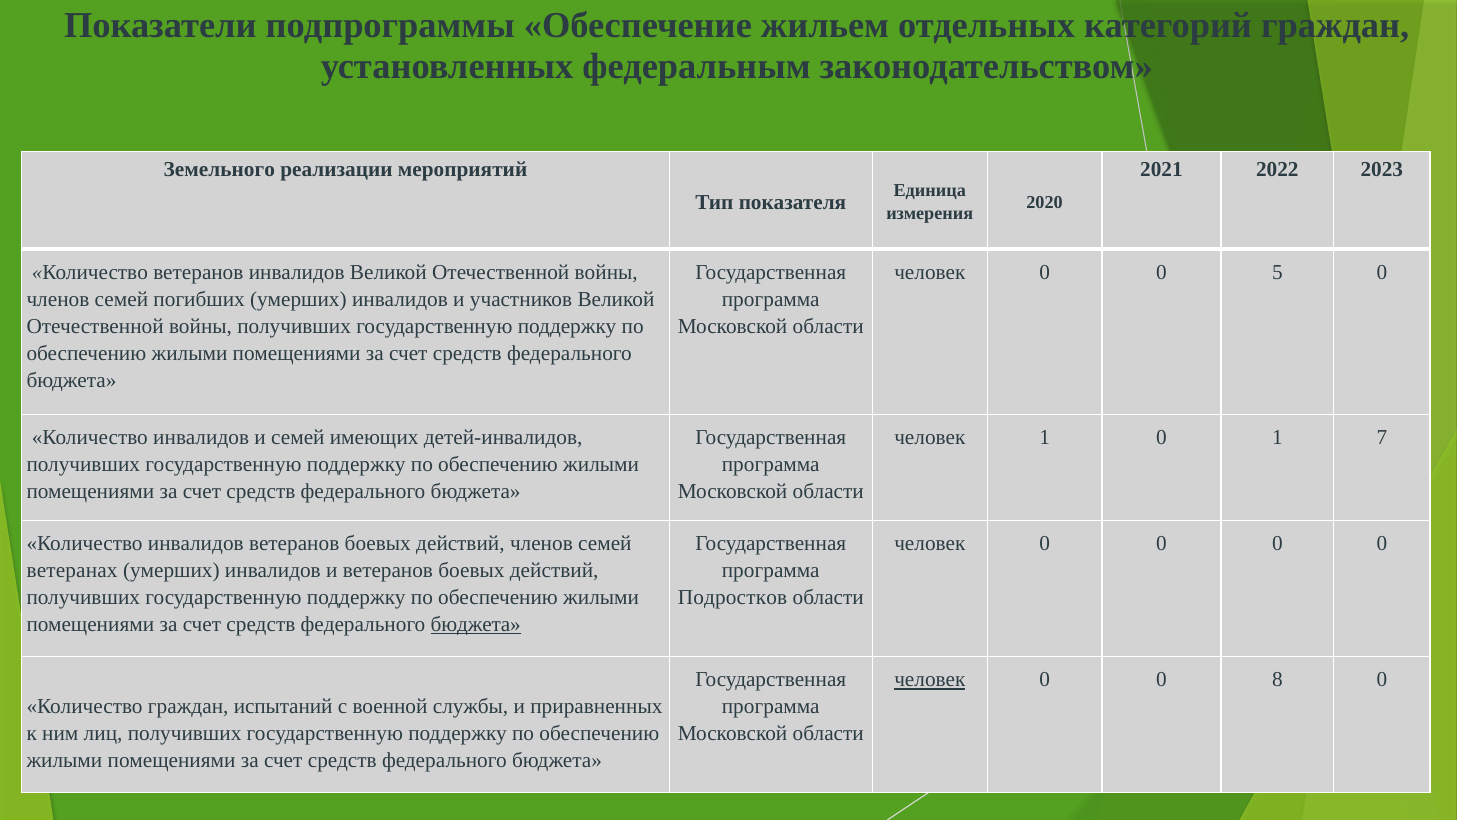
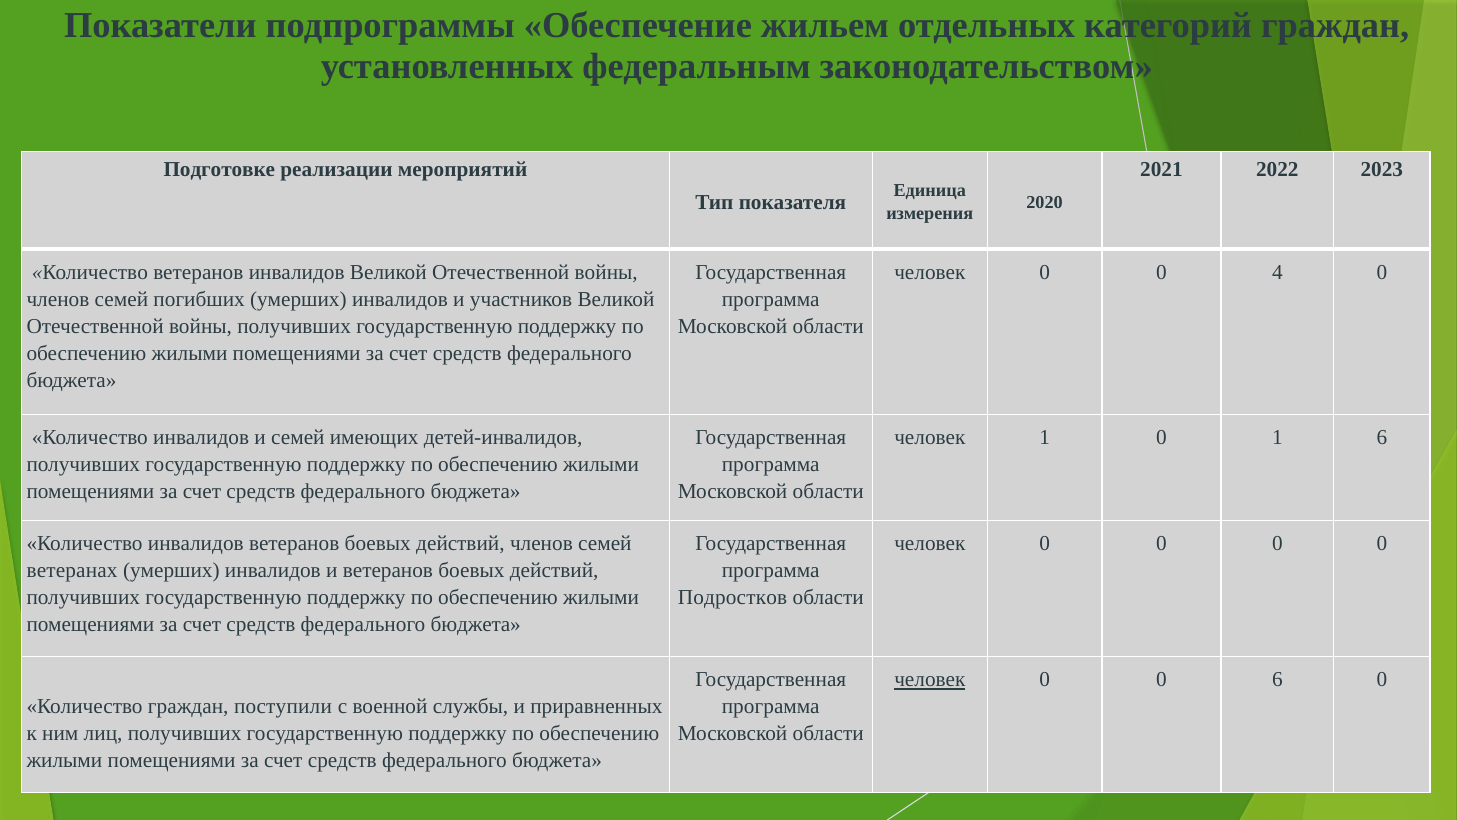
Земельного: Земельного -> Подготовке
5: 5 -> 4
1 7: 7 -> 6
бюджета at (476, 624) underline: present -> none
0 8: 8 -> 6
испытаний: испытаний -> поступили
